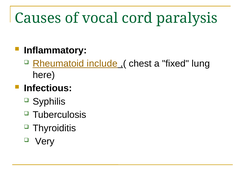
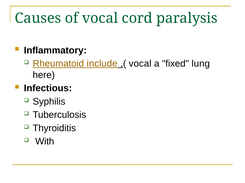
chest at (140, 64): chest -> vocal
Very: Very -> With
